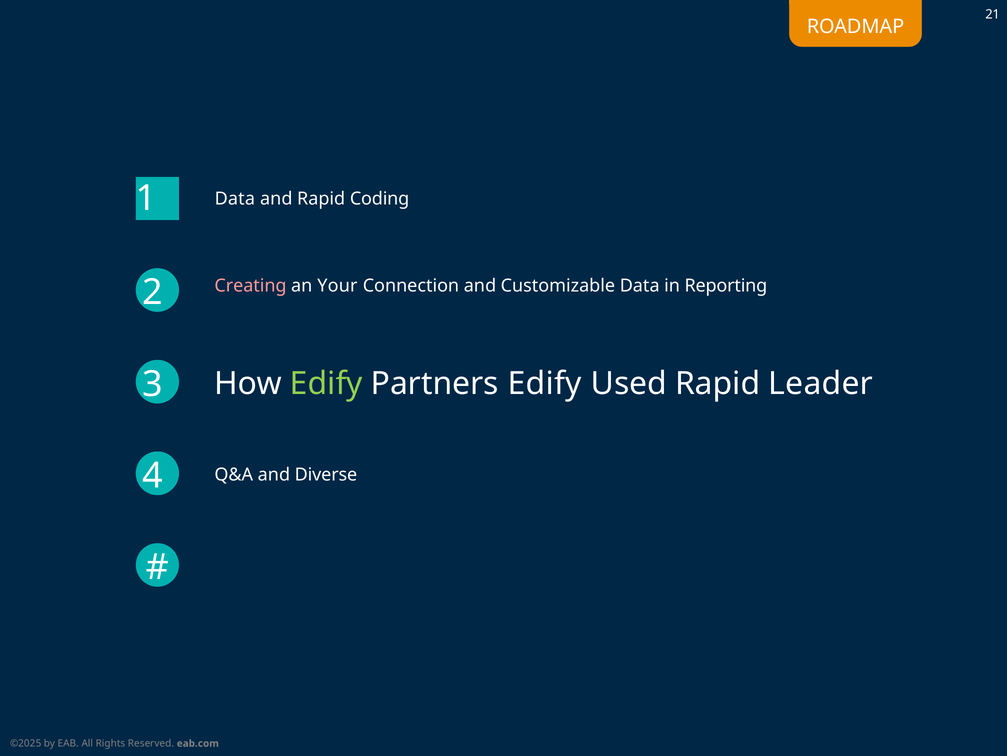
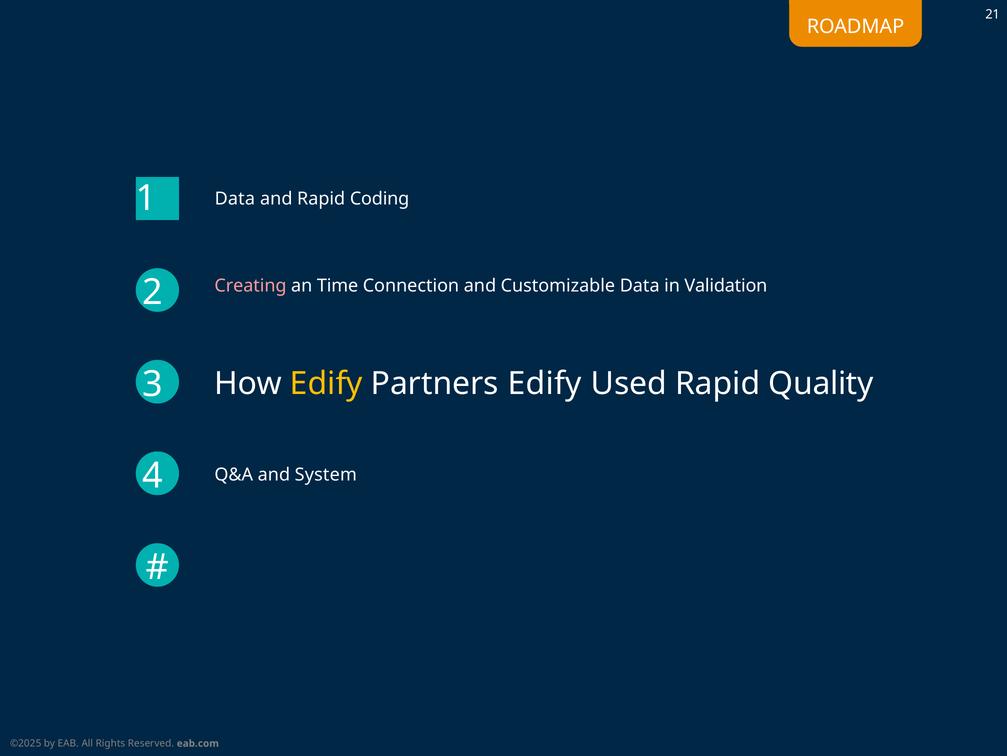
Your: Your -> Time
Reporting: Reporting -> Validation
Edify at (326, 383) colour: light green -> yellow
Leader: Leader -> Quality
Diverse: Diverse -> System
